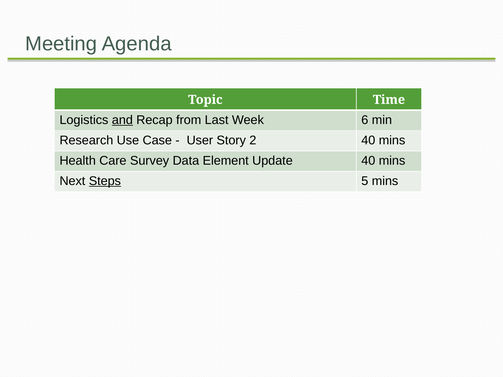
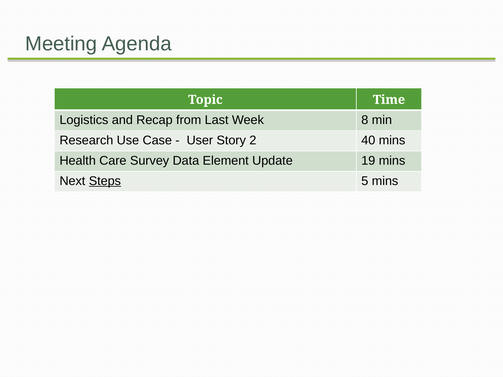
and underline: present -> none
6: 6 -> 8
Update 40: 40 -> 19
